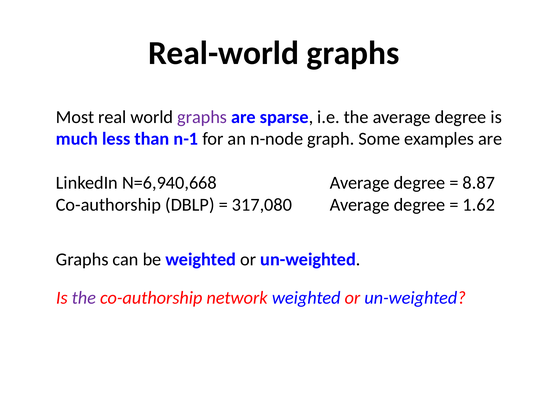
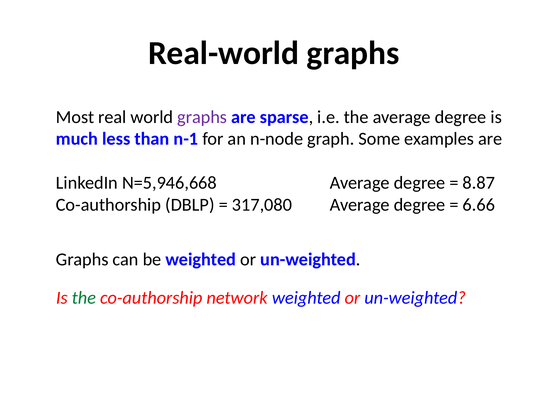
N=6,940,668: N=6,940,668 -> N=5,946,668
1.62: 1.62 -> 6.66
the at (84, 298) colour: purple -> green
